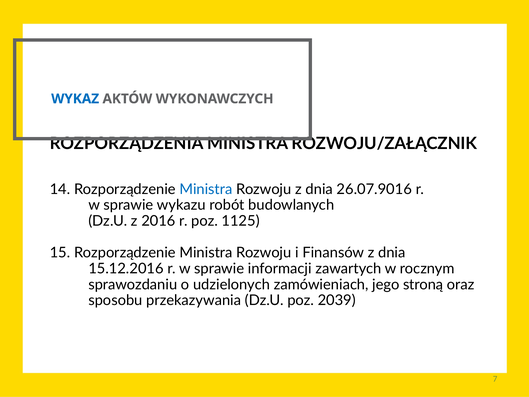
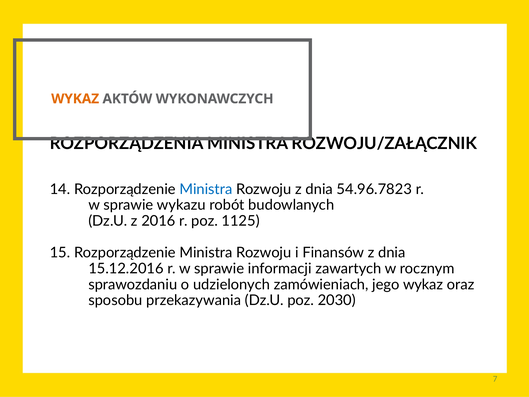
WYKAZ at (75, 99) colour: blue -> orange
26.07.9016: 26.07.9016 -> 54.96.7823
jego stroną: stroną -> wykaz
2039: 2039 -> 2030
